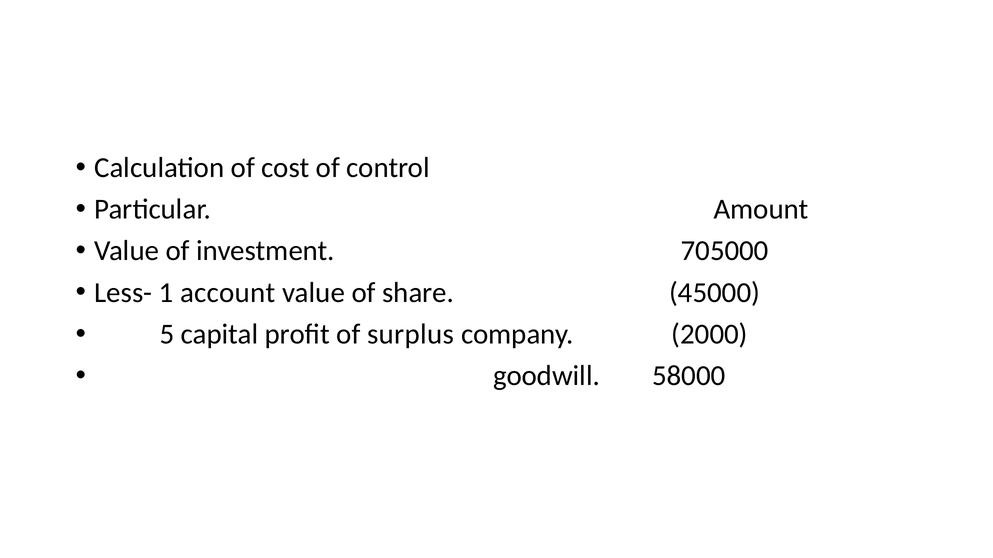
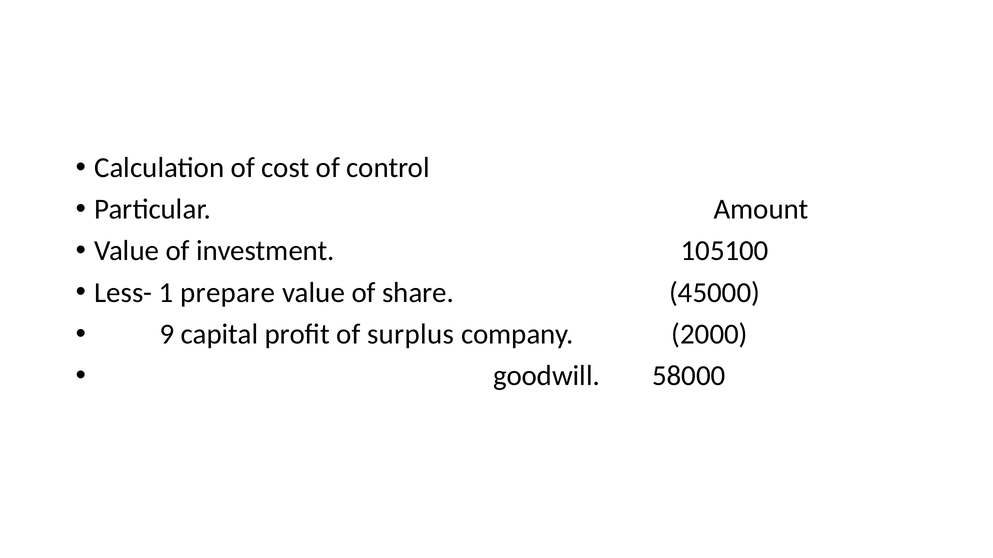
705000: 705000 -> 105100
account: account -> prepare
5: 5 -> 9
